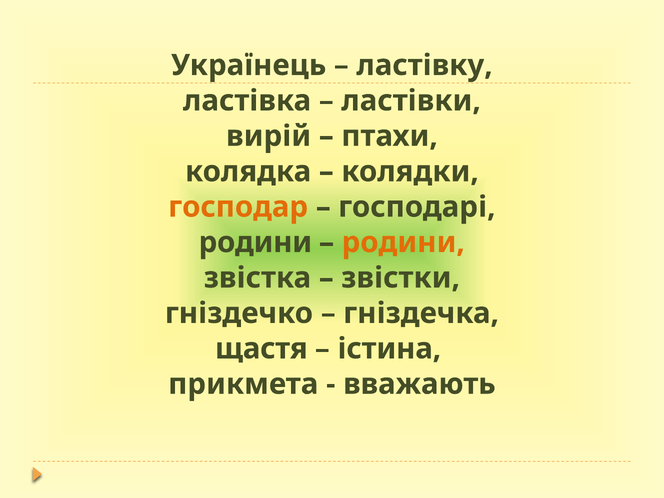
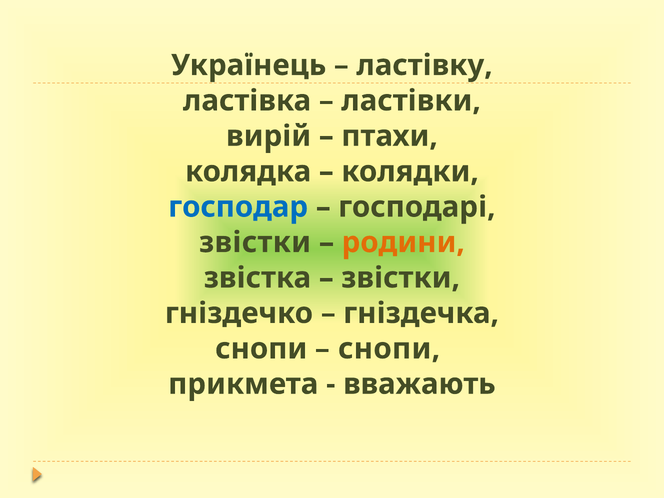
господар colour: orange -> blue
родини at (255, 242): родини -> звістки
щастя at (261, 349): щастя -> снопи
істина at (389, 349): істина -> снопи
